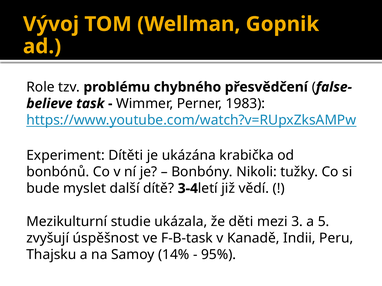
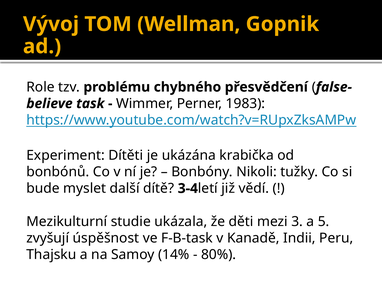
95%: 95% -> 80%
